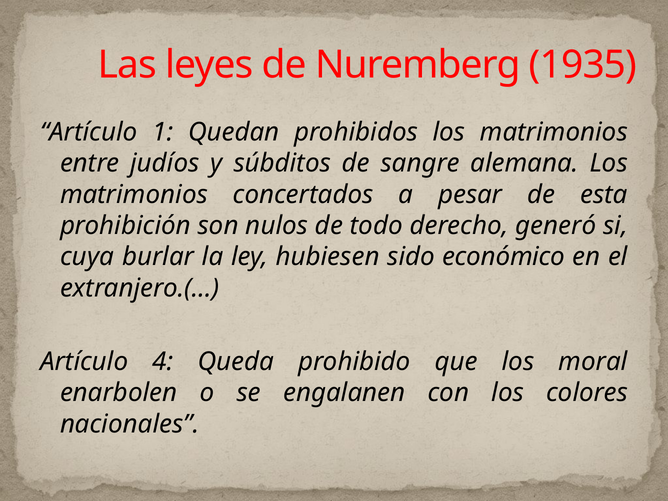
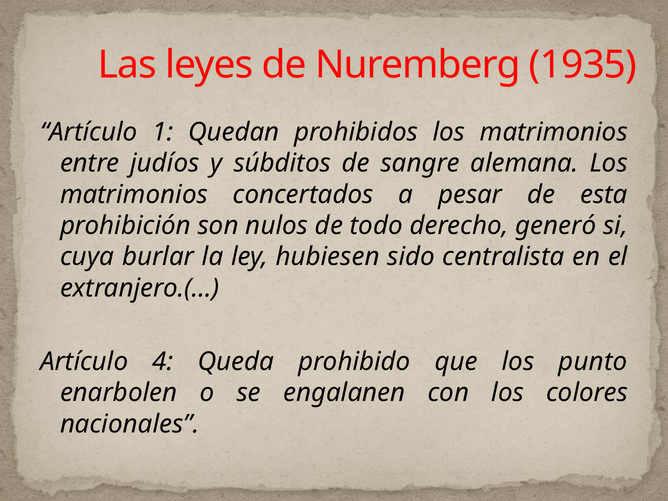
económico: económico -> centralista
moral: moral -> punto
